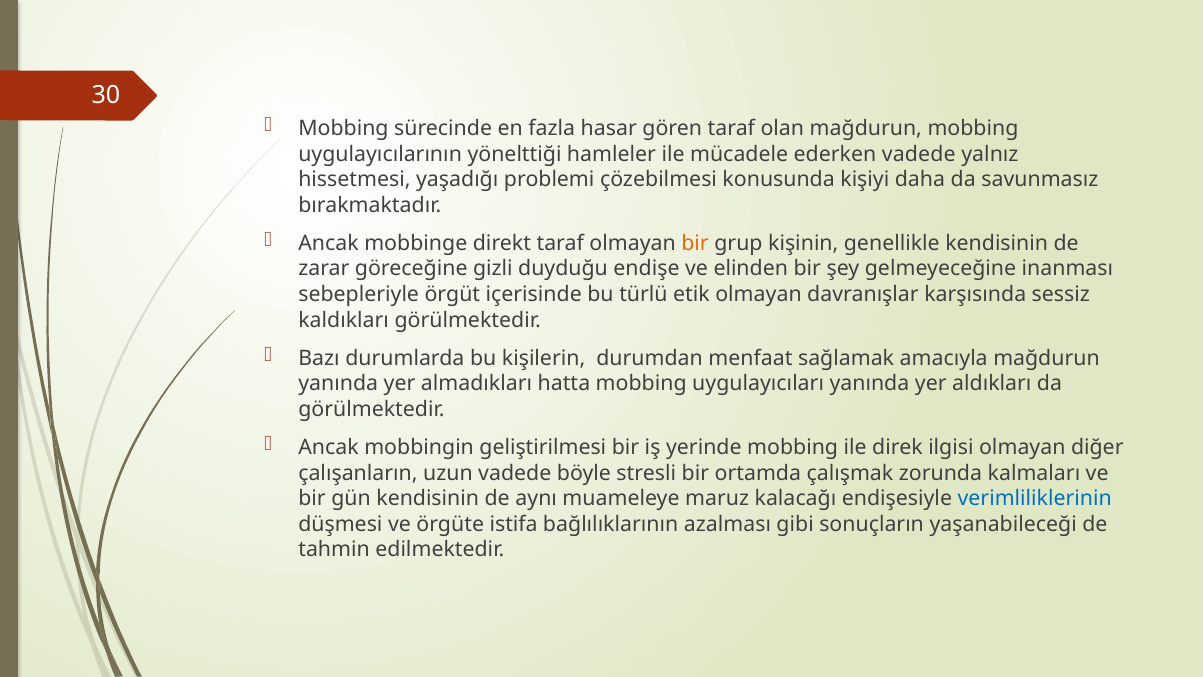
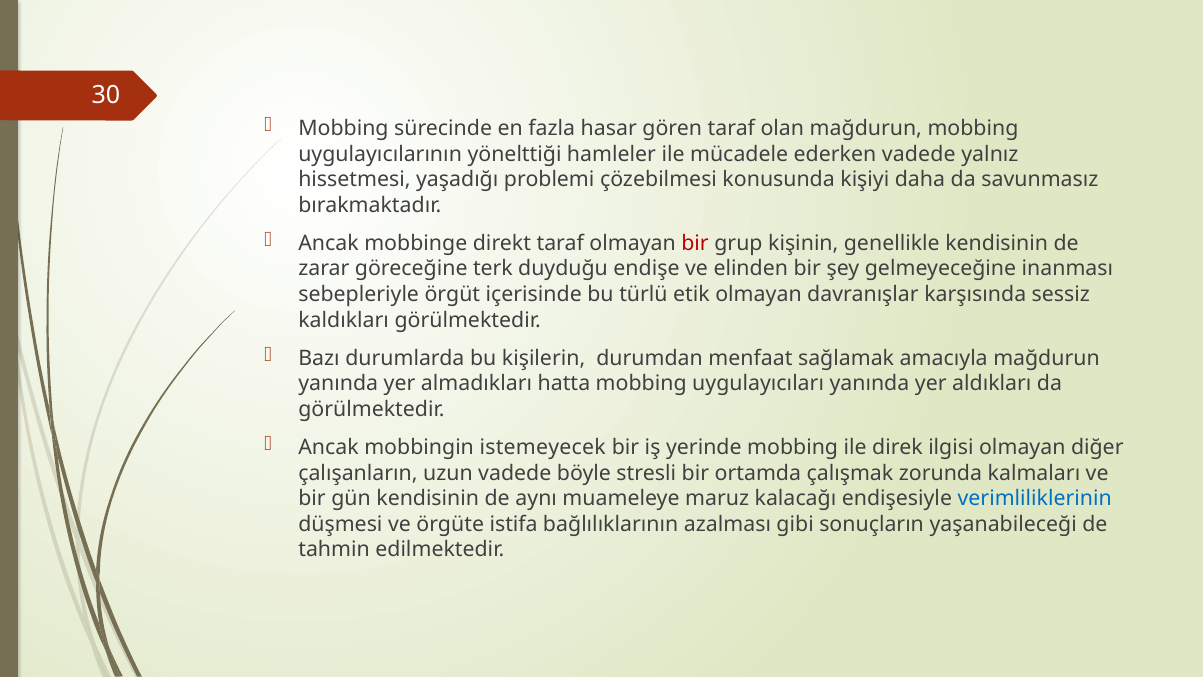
bir at (695, 243) colour: orange -> red
gizli: gizli -> terk
geliştirilmesi: geliştirilmesi -> istemeyecek
